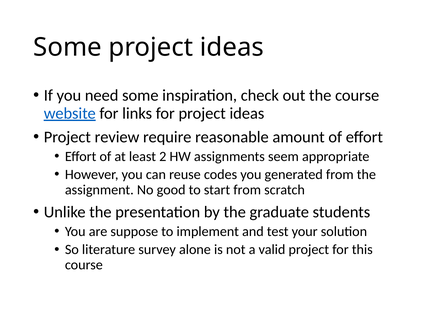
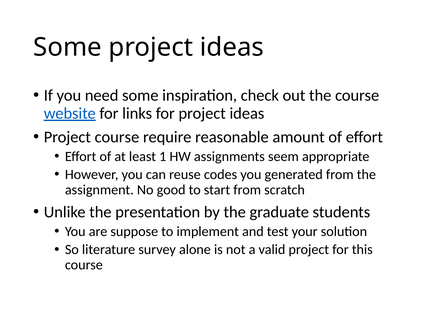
Project review: review -> course
2: 2 -> 1
